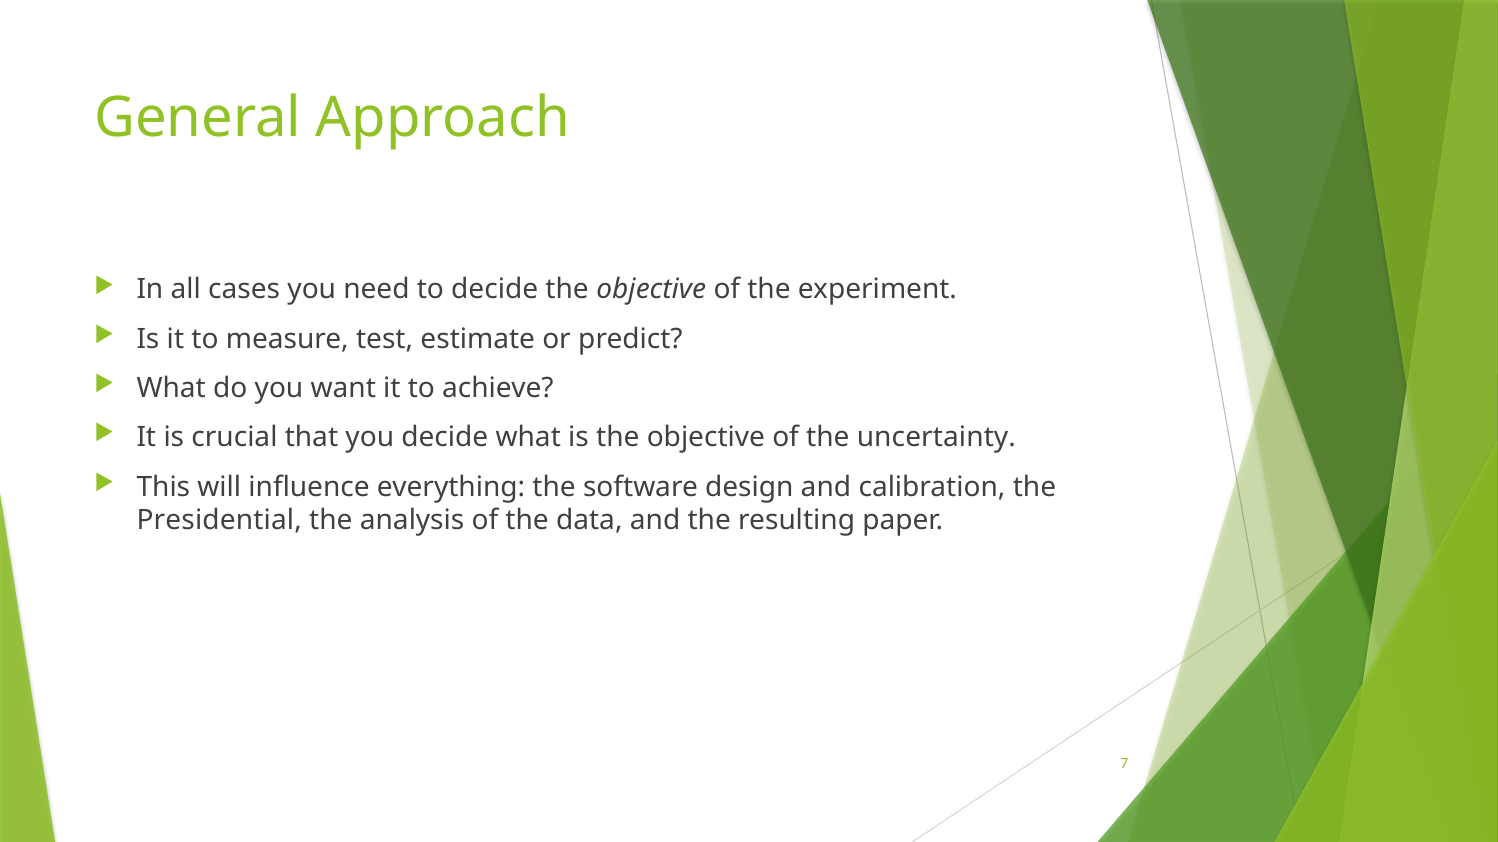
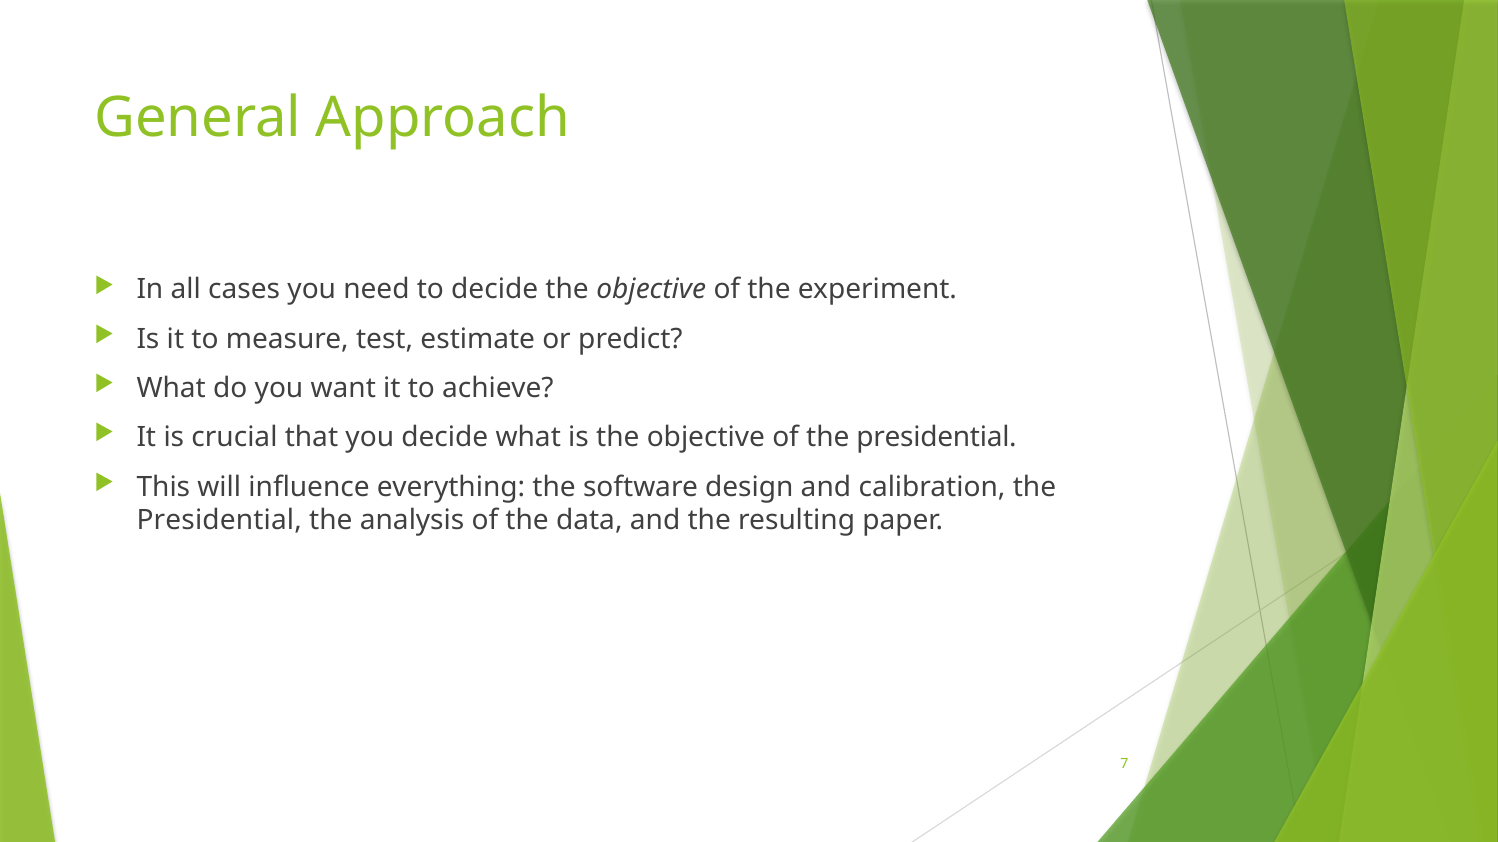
of the uncertainty: uncertainty -> presidential
